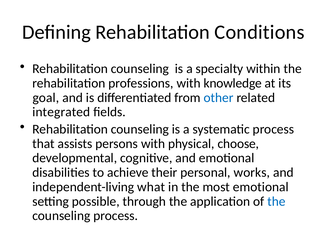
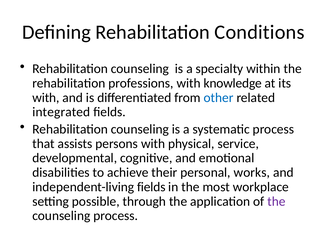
goal at (46, 98): goal -> with
choose: choose -> service
independent-living what: what -> fields
most emotional: emotional -> workplace
the at (276, 201) colour: blue -> purple
